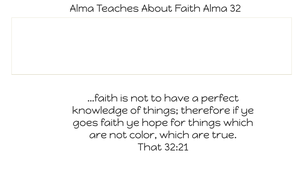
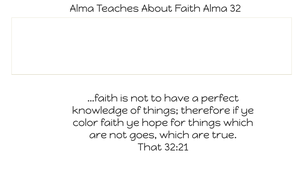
goes: goes -> color
color: color -> goes
